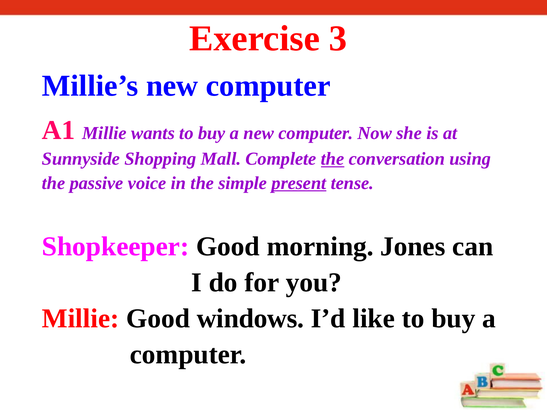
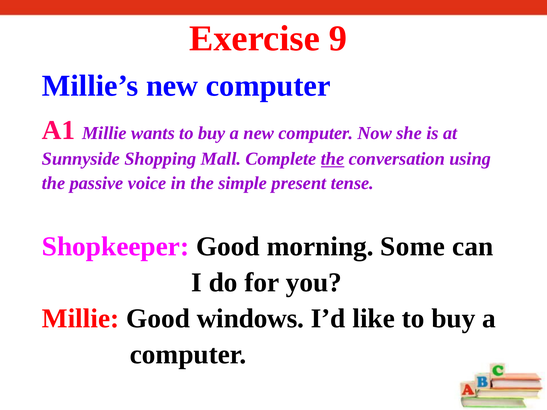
3: 3 -> 9
present underline: present -> none
Jones: Jones -> Some
